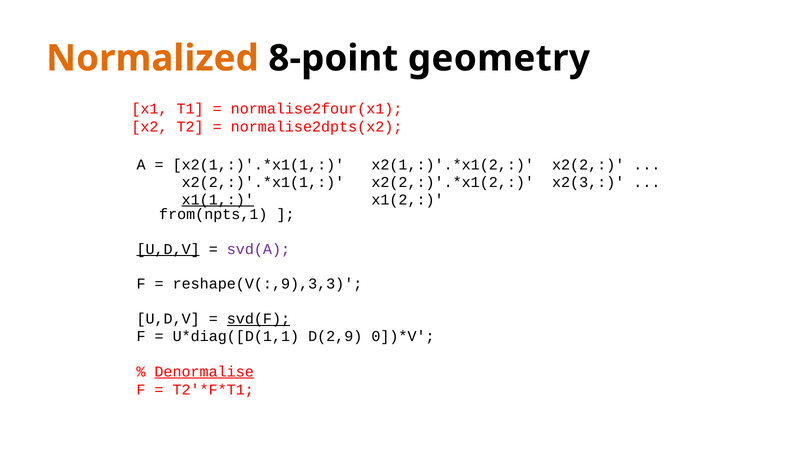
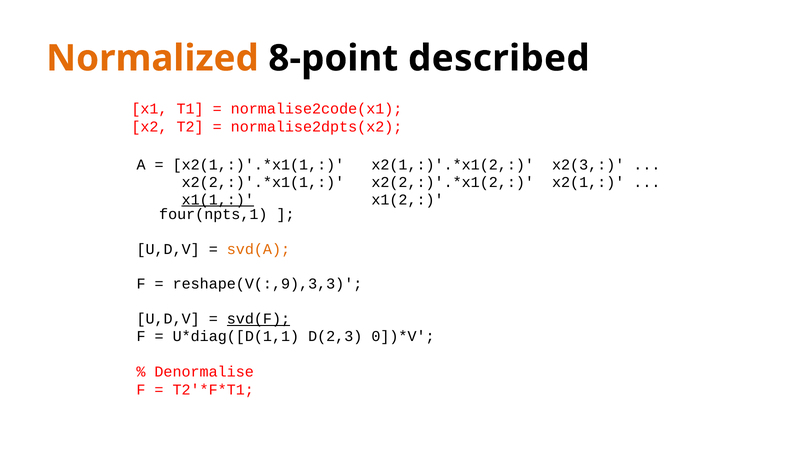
geometry: geometry -> described
normalise2four(x1: normalise2four(x1 -> normalise2code(x1
x2(2: x2(2 -> x2(3
x2(3: x2(3 -> x2(1
from(npts,1: from(npts,1 -> four(npts,1
U,D,V at (168, 249) underline: present -> none
svd(A colour: purple -> orange
D(2,9: D(2,9 -> D(2,3
Denormalise underline: present -> none
